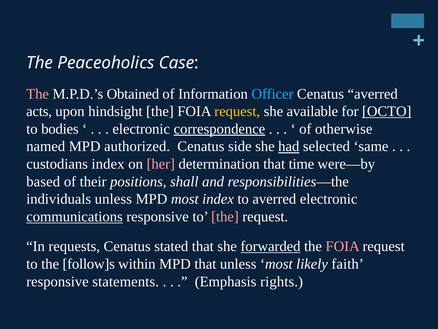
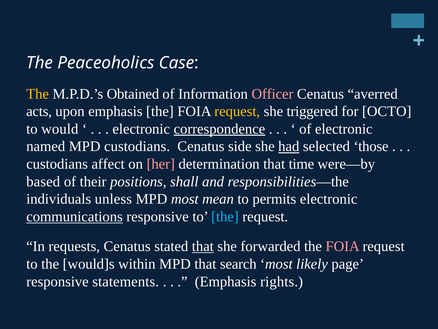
The at (38, 94) colour: pink -> yellow
Officer colour: light blue -> pink
upon hindsight: hindsight -> emphasis
available: available -> triggered
OCTO underline: present -> none
bodies: bodies -> would
of otherwise: otherwise -> electronic
MPD authorized: authorized -> custodians
same: same -> those
custodians index: index -> affect
most index: index -> mean
to averred: averred -> permits
the at (225, 216) colour: pink -> light blue
that at (203, 246) underline: none -> present
forwarded underline: present -> none
follow]s: follow]s -> would]s
that unless: unless -> search
faith: faith -> page
